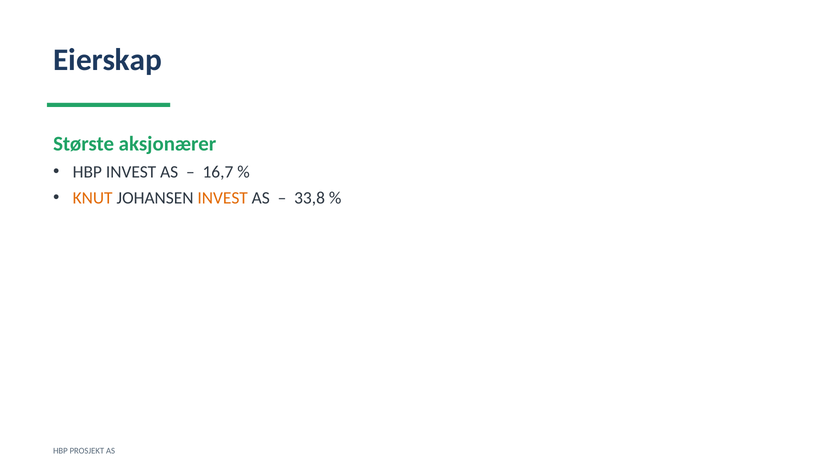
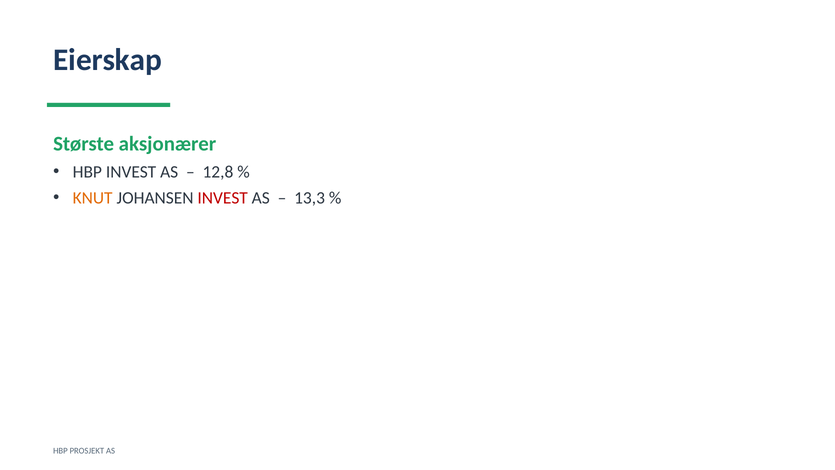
16,7: 16,7 -> 12,8
INVEST at (223, 198) colour: orange -> red
33,8: 33,8 -> 13,3
